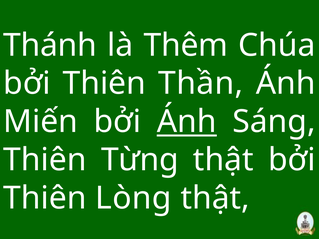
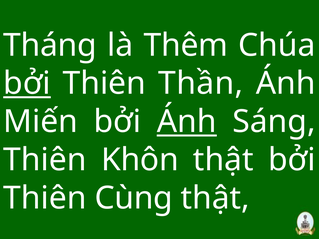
Thánh: Thánh -> Tháng
bởi at (27, 84) underline: none -> present
Từng: Từng -> Khôn
Lòng: Lòng -> Cùng
